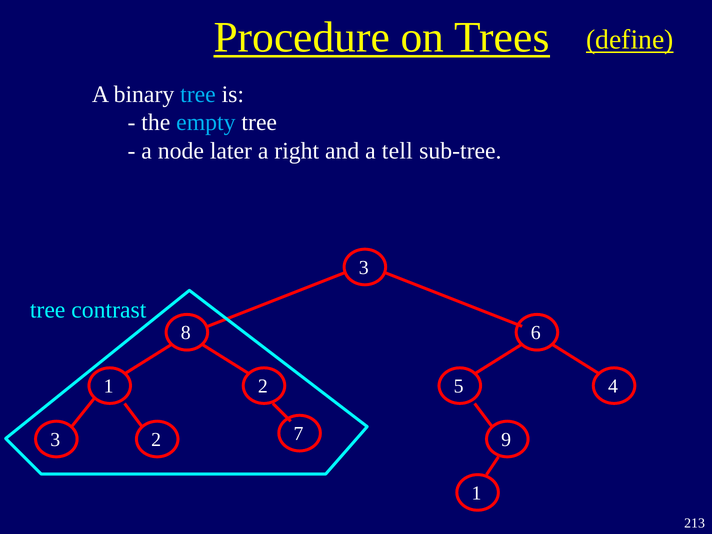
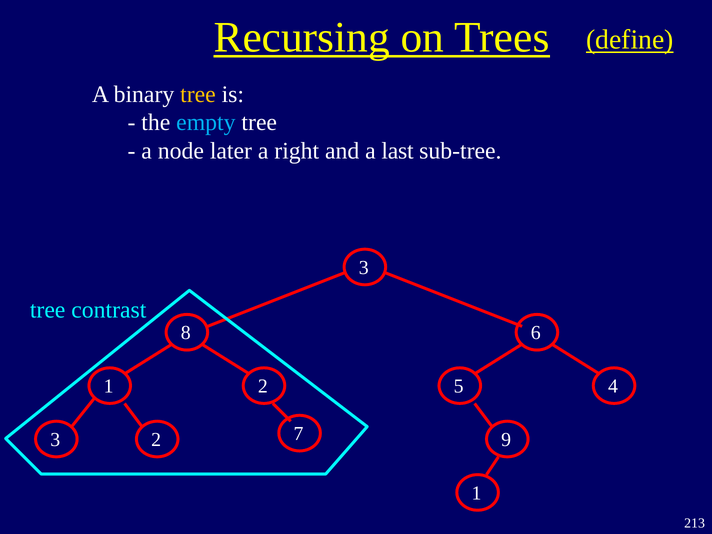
Procedure: Procedure -> Recursing
tree at (198, 94) colour: light blue -> yellow
tell: tell -> last
